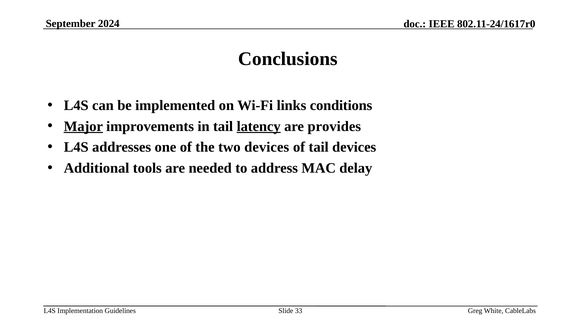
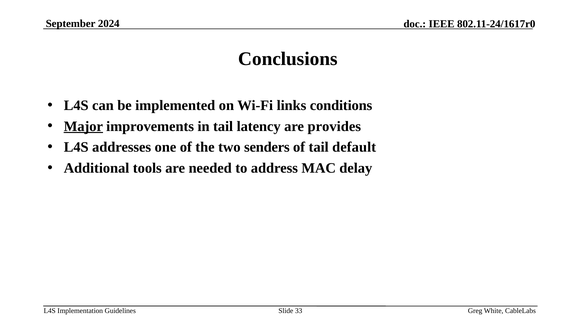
latency underline: present -> none
two devices: devices -> senders
tail devices: devices -> default
